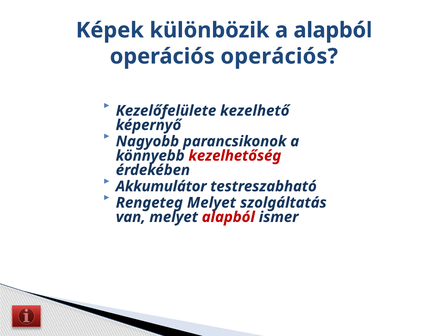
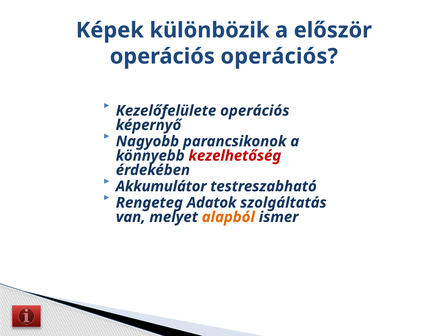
a alapból: alapból -> először
Kezelőfelülete kezelhető: kezelhető -> operációs
Rengeteg Melyet: Melyet -> Adatok
alapból at (228, 217) colour: red -> orange
